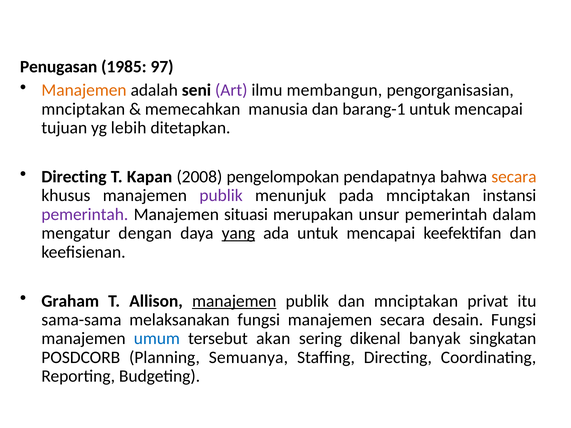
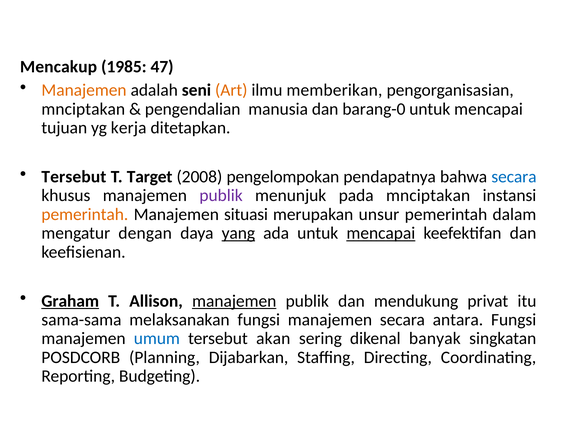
Penugasan: Penugasan -> Mencakup
97: 97 -> 47
Art colour: purple -> orange
membangun: membangun -> memberikan
memecahkan: memecahkan -> pengendalian
barang-1: barang-1 -> barang-0
lebih: lebih -> kerja
Directing at (74, 177): Directing -> Tersebut
Kapan: Kapan -> Target
secara at (514, 177) colour: orange -> blue
pemerintah at (85, 215) colour: purple -> orange
mencapai at (381, 233) underline: none -> present
Graham underline: none -> present
dan mnciptakan: mnciptakan -> mendukung
desain: desain -> antara
Semuanya: Semuanya -> Dijabarkan
